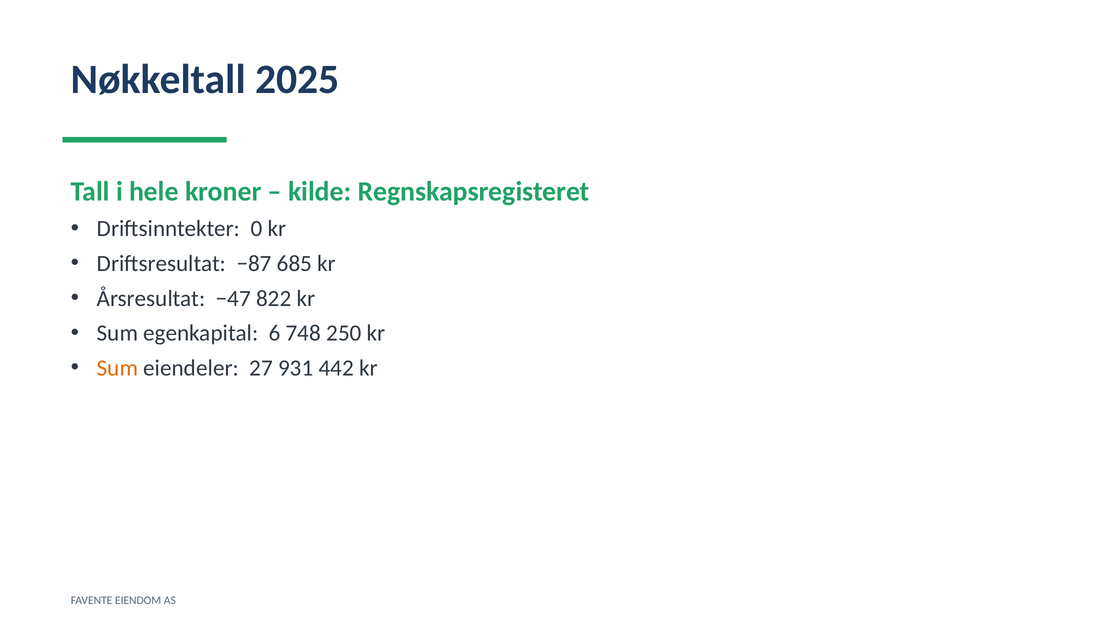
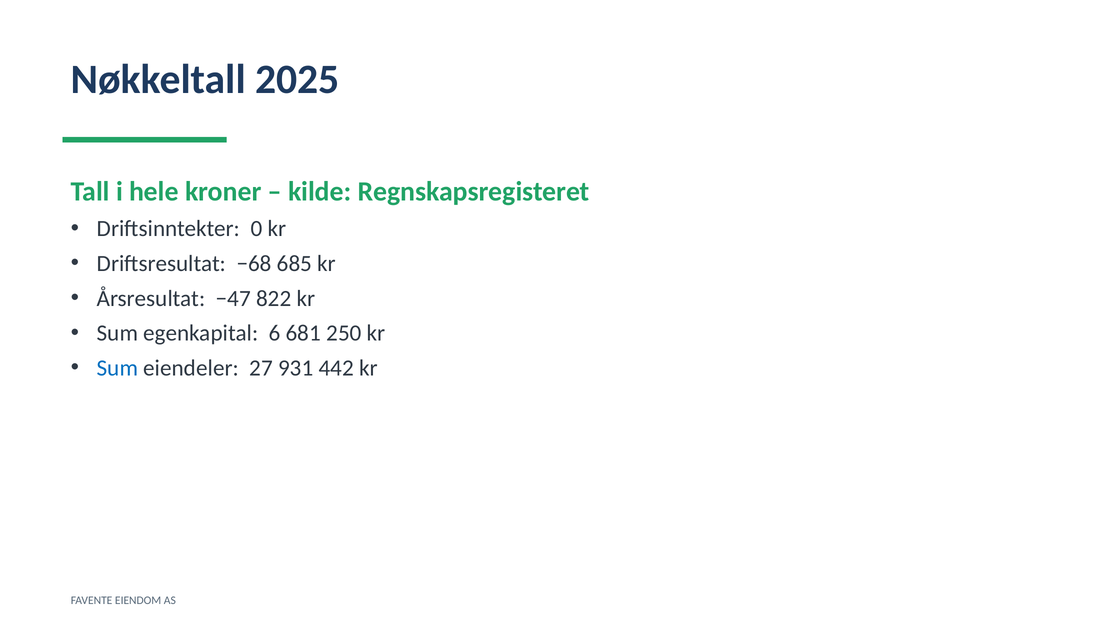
−87: −87 -> −68
748: 748 -> 681
Sum at (117, 368) colour: orange -> blue
